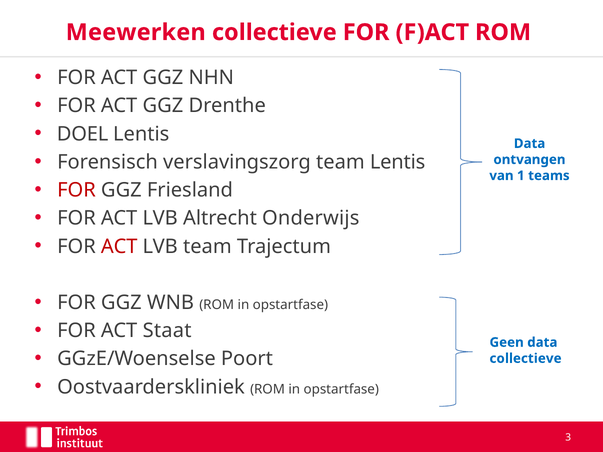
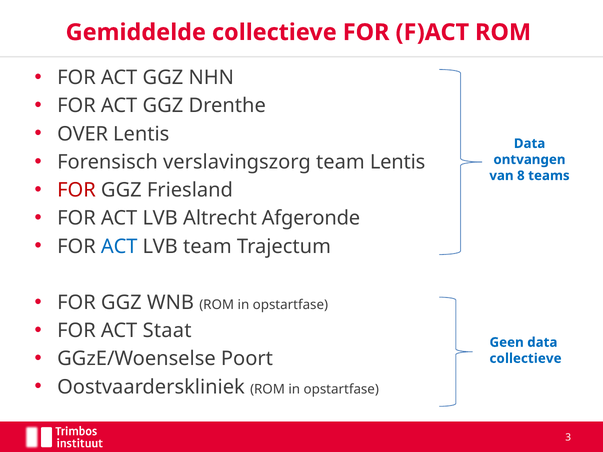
Meewerken: Meewerken -> Gemiddelde
DOEL: DOEL -> OVER
1: 1 -> 8
Onderwijs: Onderwijs -> Afgeronde
ACT at (119, 247) colour: red -> blue
